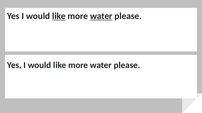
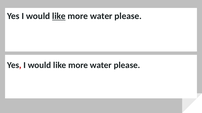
water at (101, 16) underline: present -> none
